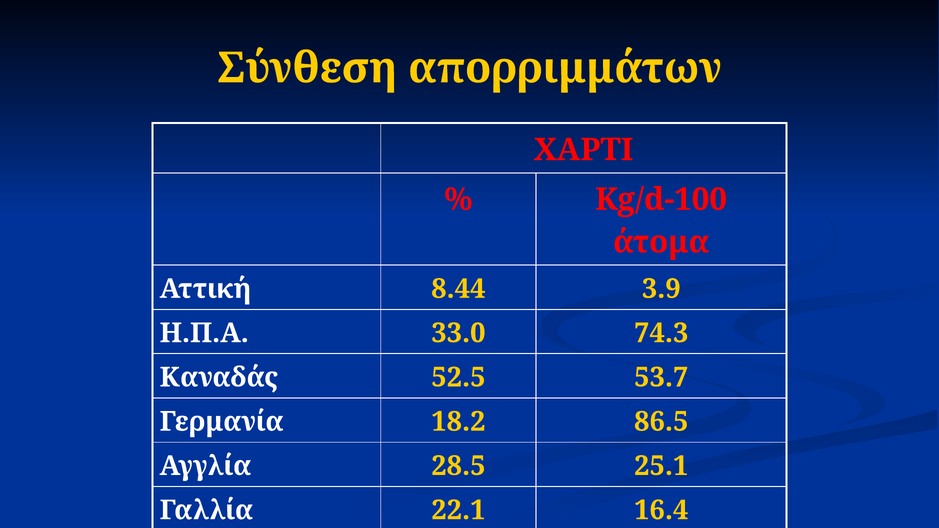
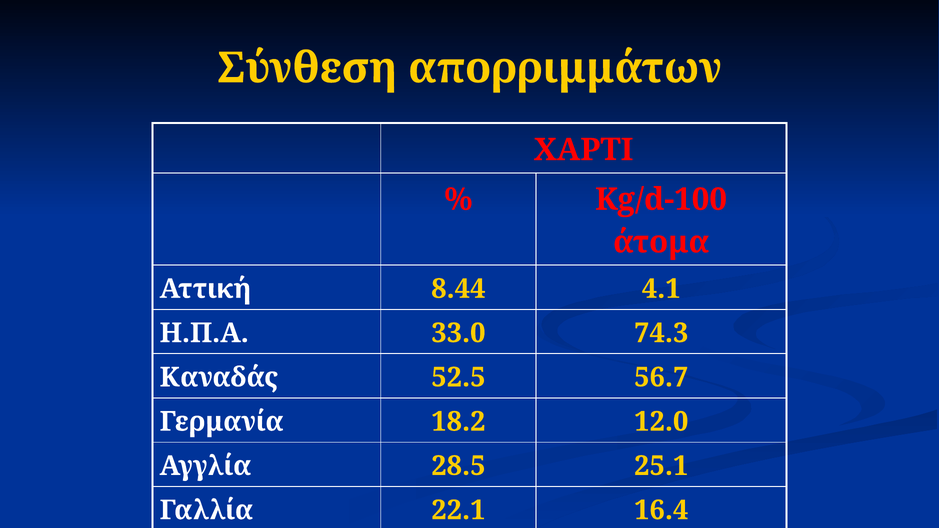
3.9: 3.9 -> 4.1
53.7: 53.7 -> 56.7
86.5: 86.5 -> 12.0
